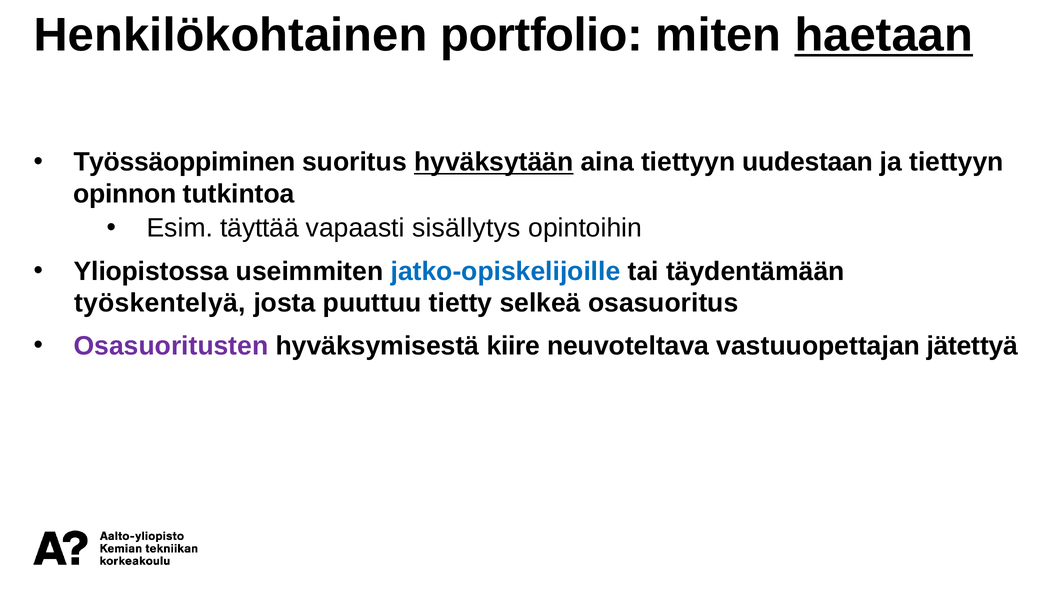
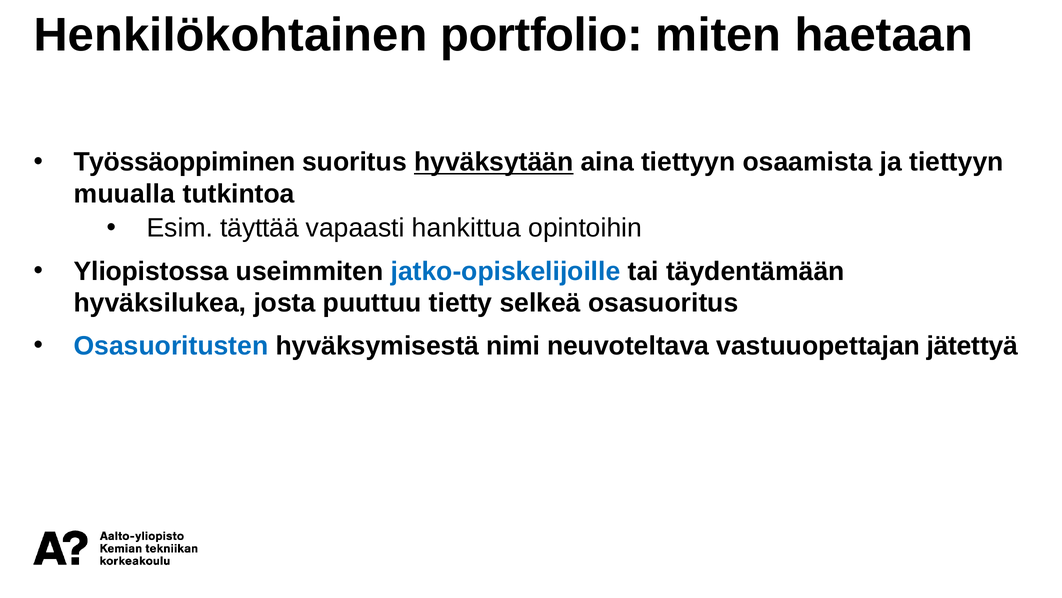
haetaan underline: present -> none
uudestaan: uudestaan -> osaamista
opinnon: opinnon -> muualla
sisällytys: sisällytys -> hankittua
työskentelyä: työskentelyä -> hyväksilukea
Osasuoritusten colour: purple -> blue
kiire: kiire -> nimi
